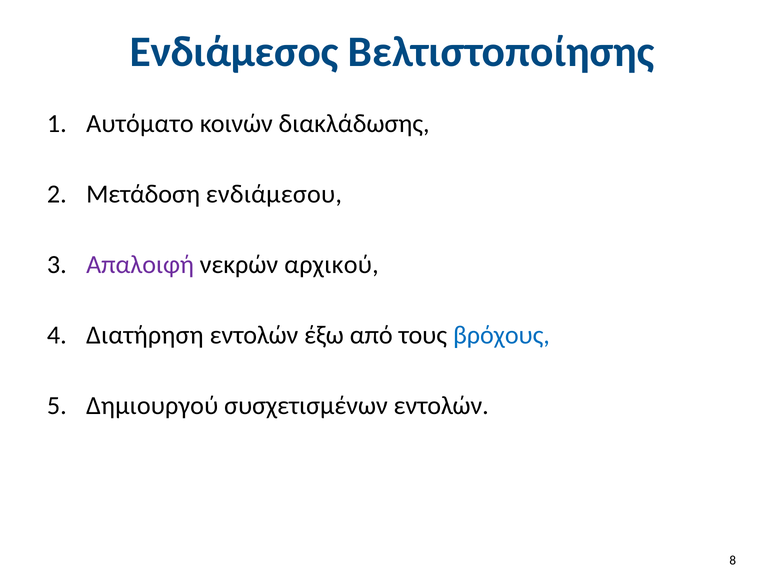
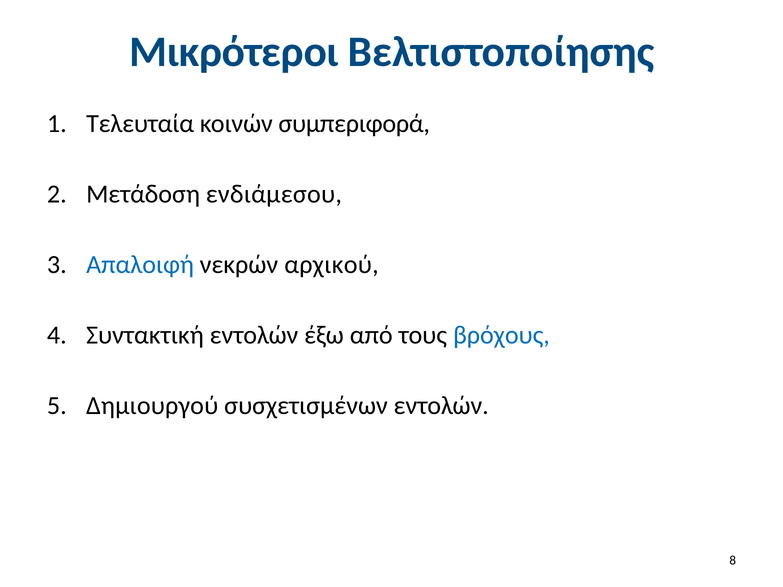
Ενδιάμεσος: Ενδιάμεσος -> Μικρότεροι
Αυτόματο: Αυτόματο -> Τελευταία
διακλάδωσης: διακλάδωσης -> συμπεριφορά
Απαλοιφή colour: purple -> blue
Διατήρηση: Διατήρηση -> Συντακτική
